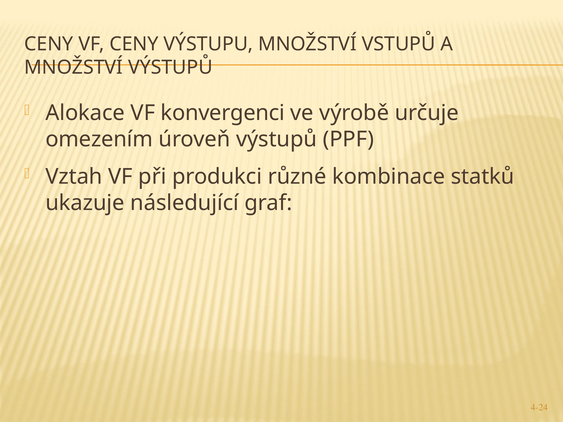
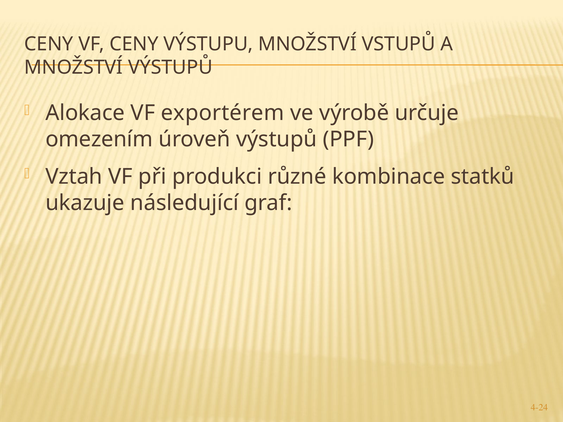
konvergenci: konvergenci -> exportérem
